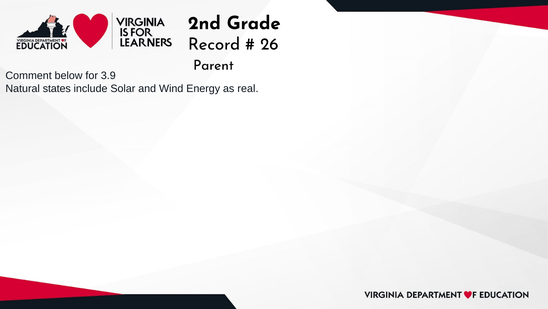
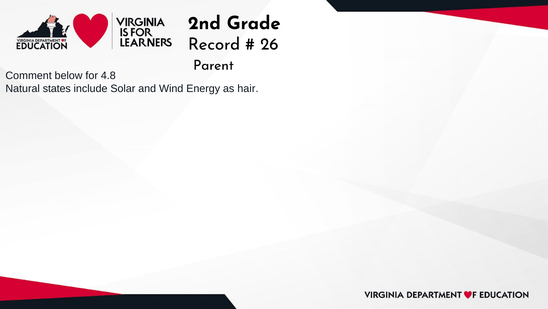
3.9: 3.9 -> 4.8
real: real -> hair
